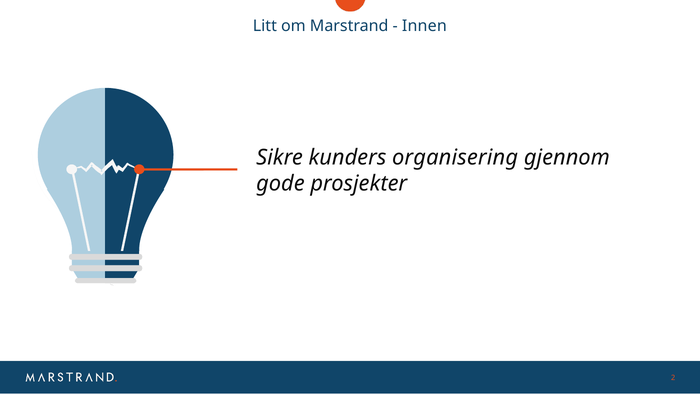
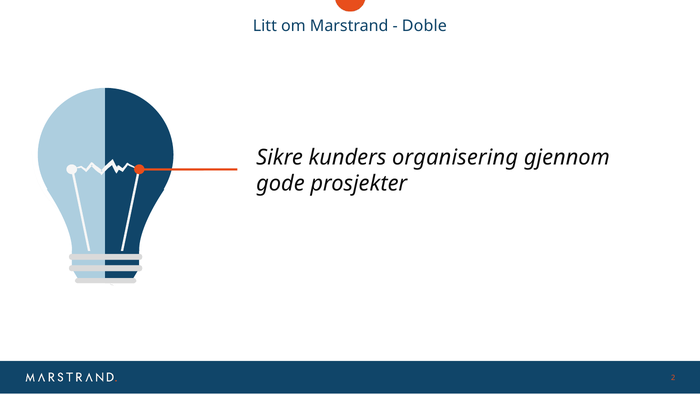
Innen: Innen -> Doble
